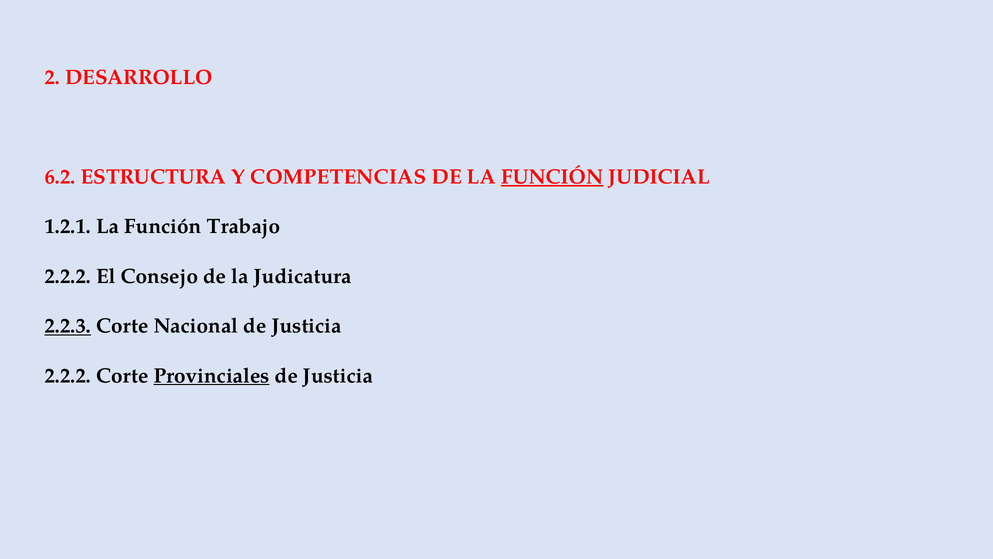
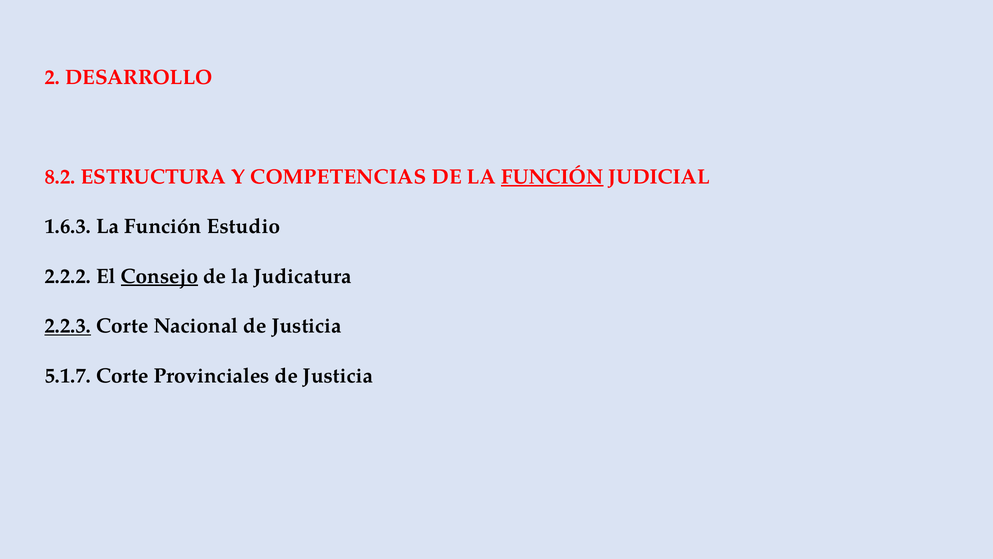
6.2: 6.2 -> 8.2
1.2.1: 1.2.1 -> 1.6.3
Trabajo: Trabajo -> Estudio
Consejo underline: none -> present
2.2.2 at (68, 375): 2.2.2 -> 5.1.7
Provinciales underline: present -> none
